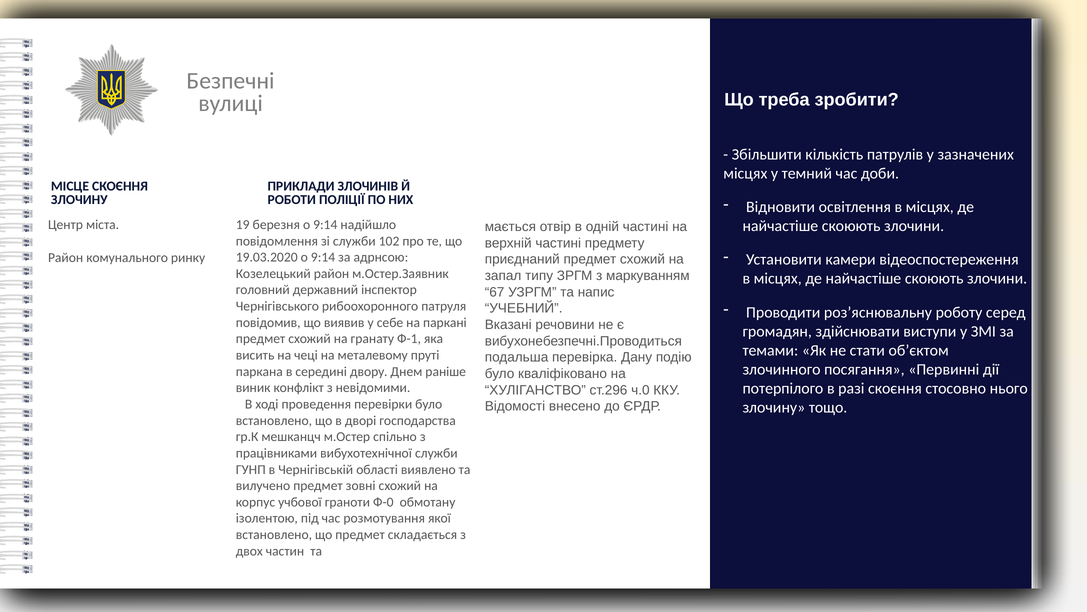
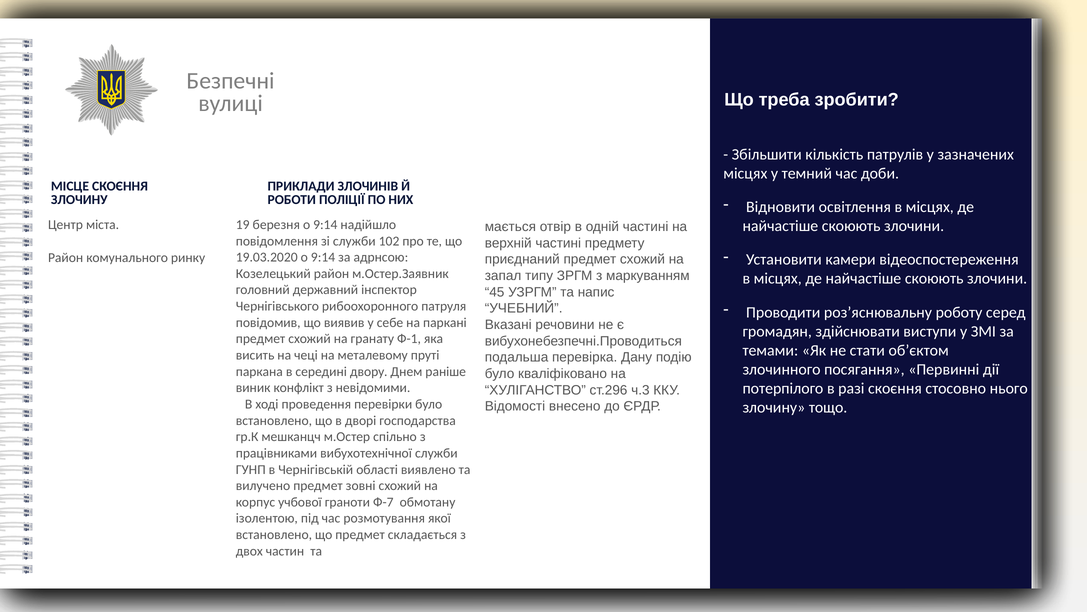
67: 67 -> 45
ч.0: ч.0 -> ч.3
Ф-0: Ф-0 -> Ф-7
